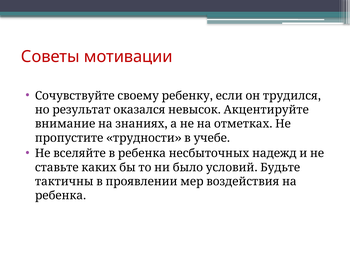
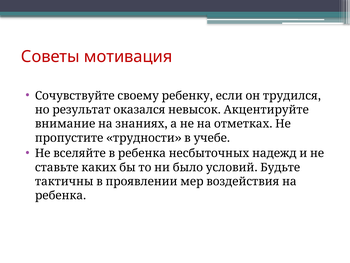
мотивации: мотивации -> мотивация
